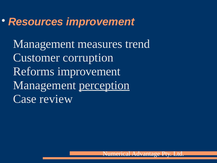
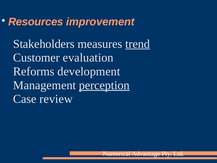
Management at (44, 44): Management -> Stakeholders
trend underline: none -> present
corruption: corruption -> evaluation
Reforms improvement: improvement -> development
